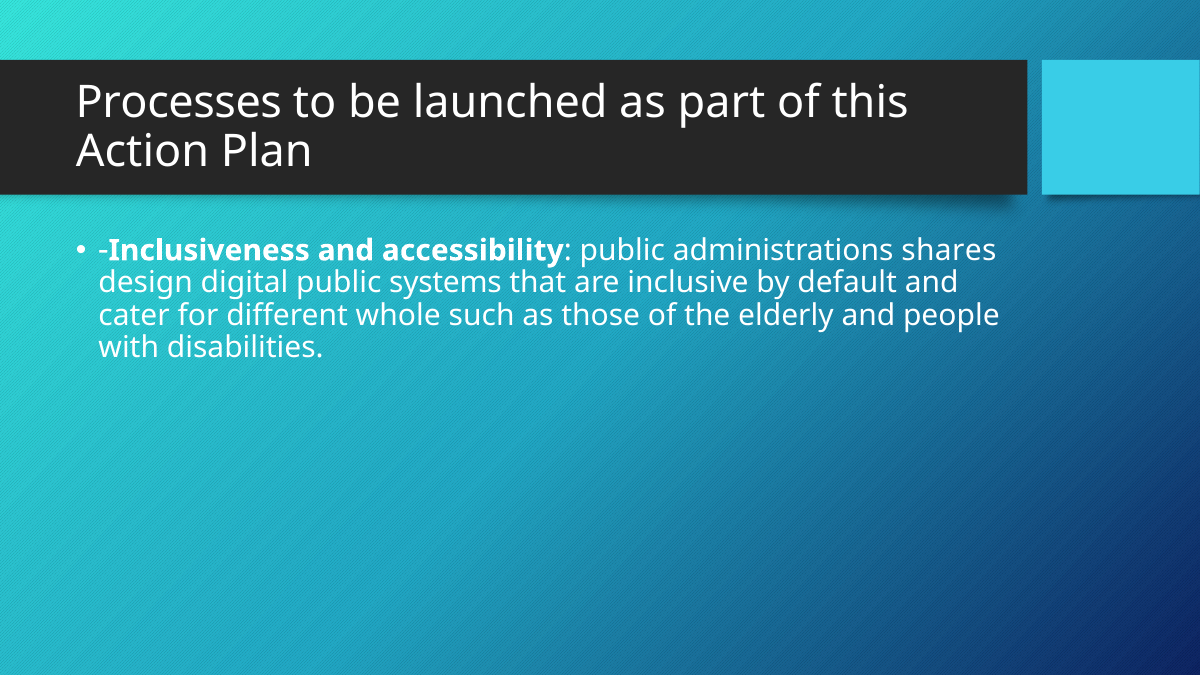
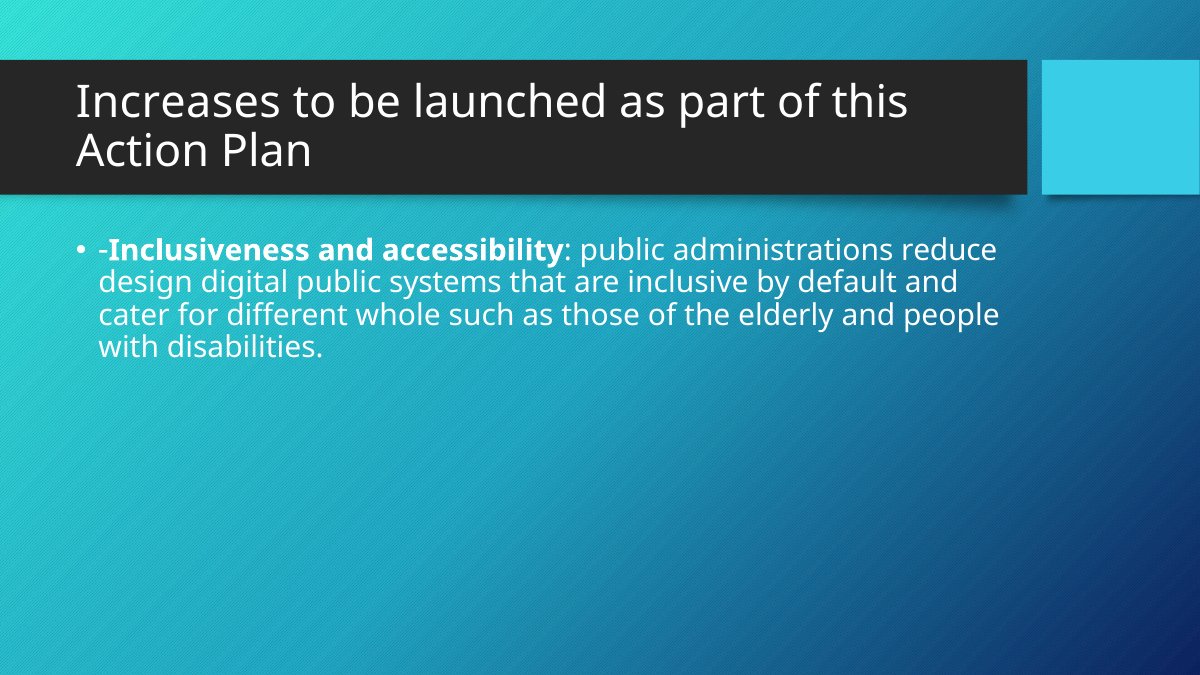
Processes: Processes -> Increases
shares: shares -> reduce
